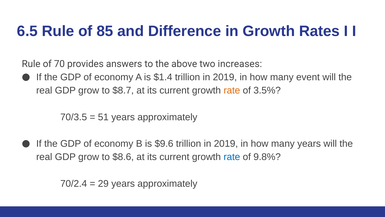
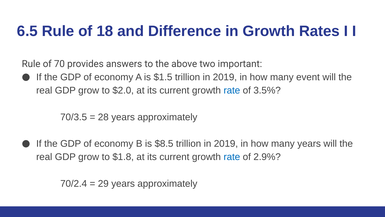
85: 85 -> 18
increases: increases -> important
$1.4: $1.4 -> $1.5
$8.7: $8.7 -> $2.0
rate at (232, 90) colour: orange -> blue
51: 51 -> 28
$9.6: $9.6 -> $8.5
$8.6: $8.6 -> $1.8
9.8%: 9.8% -> 2.9%
